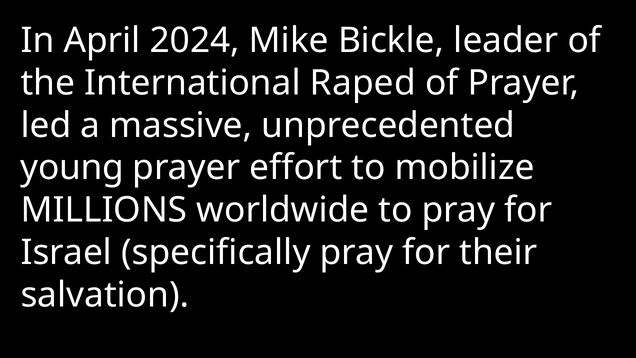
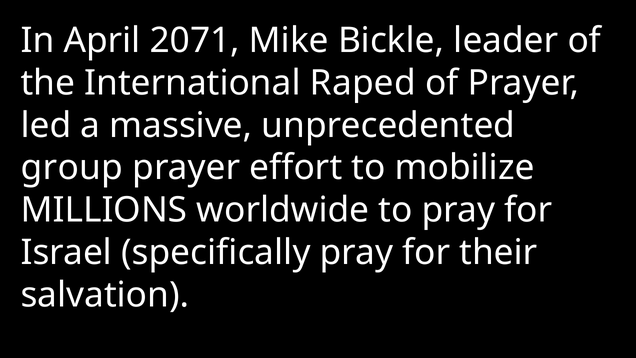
2024: 2024 -> 2071
young: young -> group
